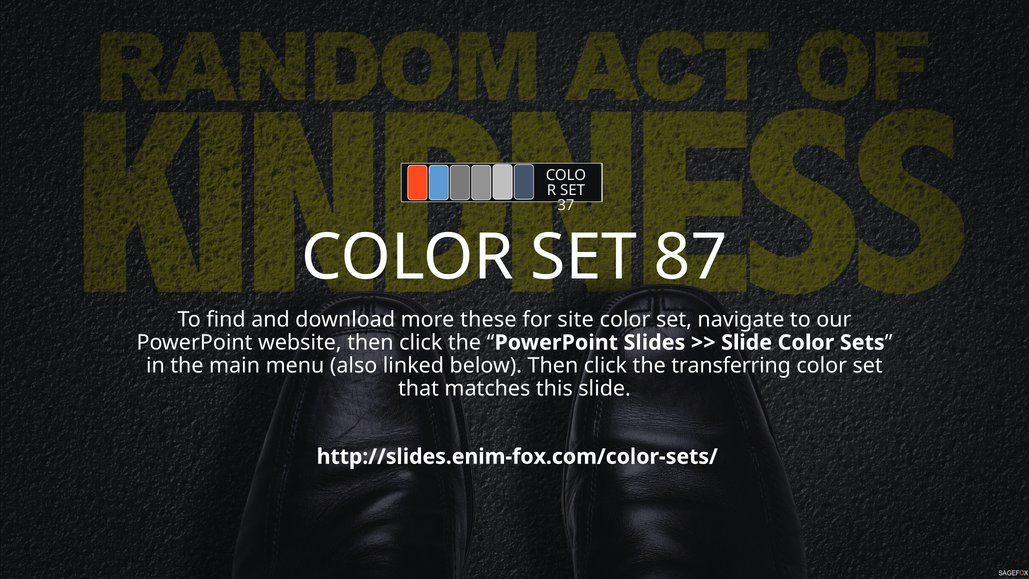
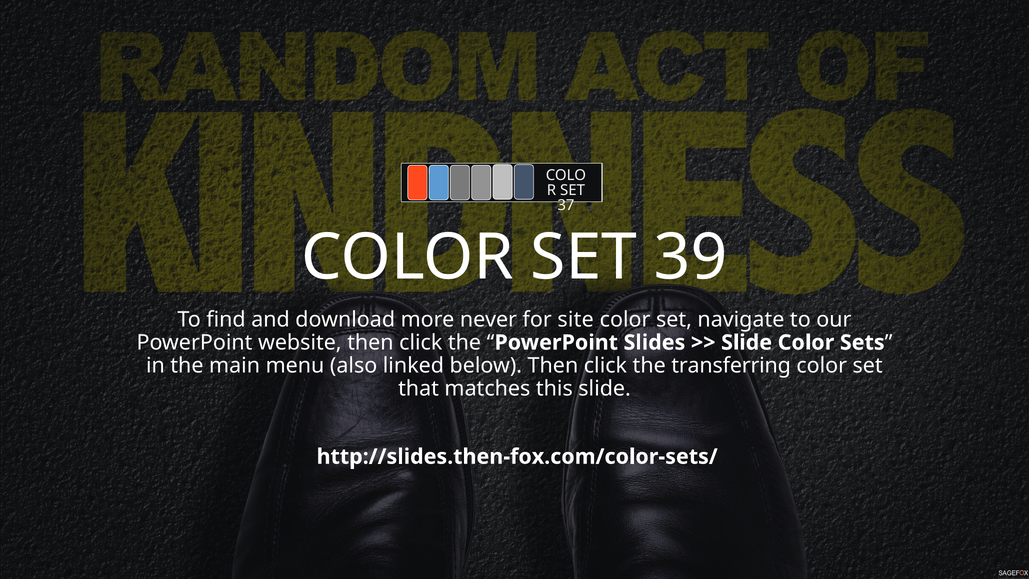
87: 87 -> 39
these: these -> never
http://slides.enim-fox.com/color-sets/: http://slides.enim-fox.com/color-sets/ -> http://slides.then-fox.com/color-sets/
